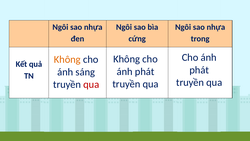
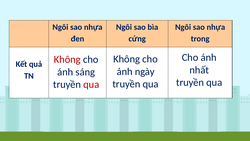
Không at (67, 59) colour: orange -> red
phát at (199, 70): phát -> nhất
phát at (145, 71): phát -> ngày
